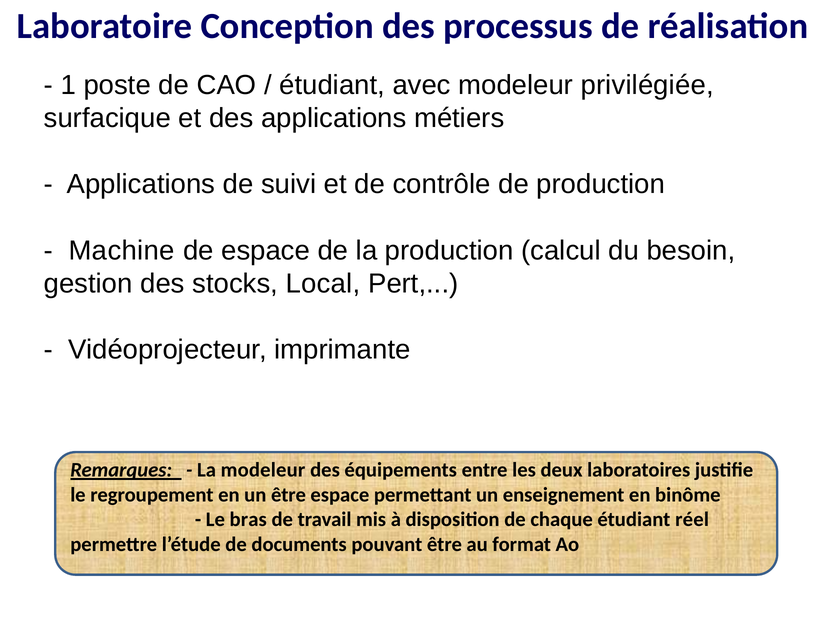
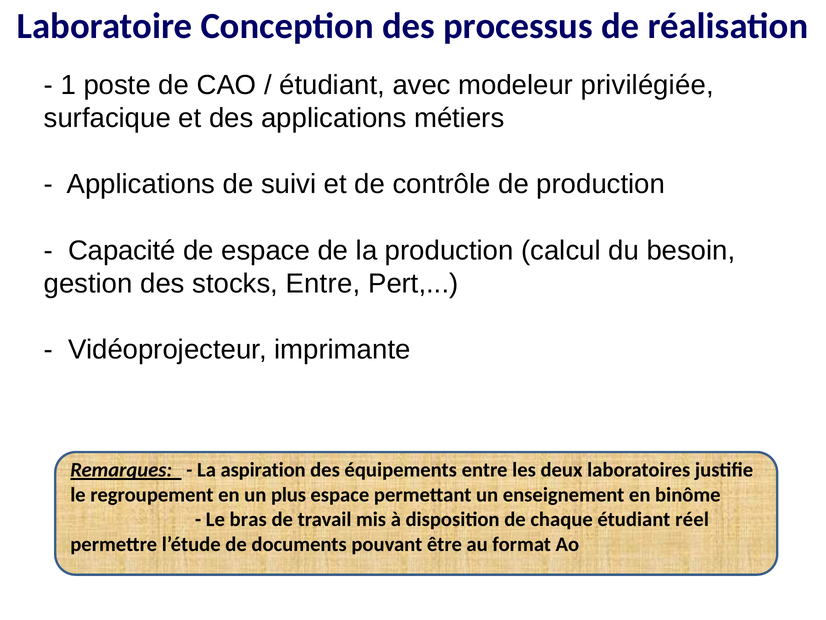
Machine: Machine -> Capacité
stocks Local: Local -> Entre
La modeleur: modeleur -> aspiration
un être: être -> plus
